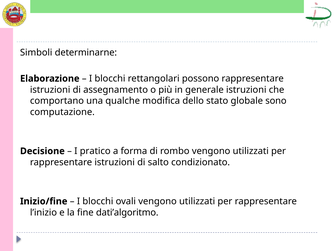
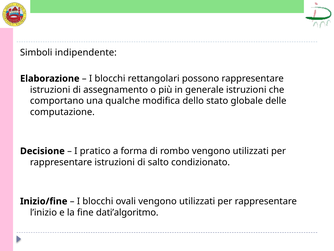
determinarne: determinarne -> indipendente
sono: sono -> delle
